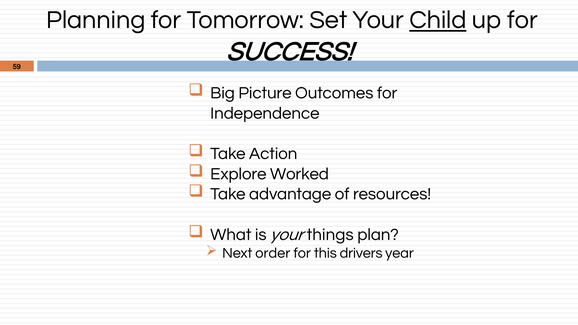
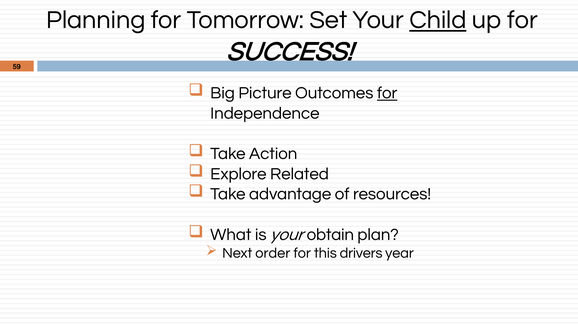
for at (387, 93) underline: none -> present
Worked: Worked -> Related
things: things -> obtain
